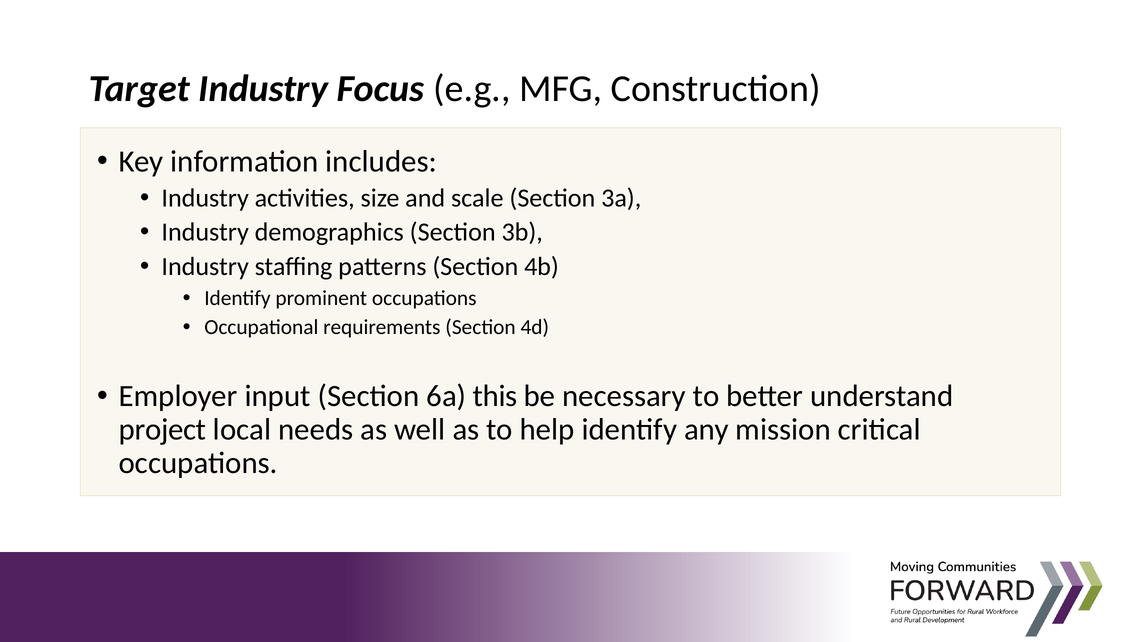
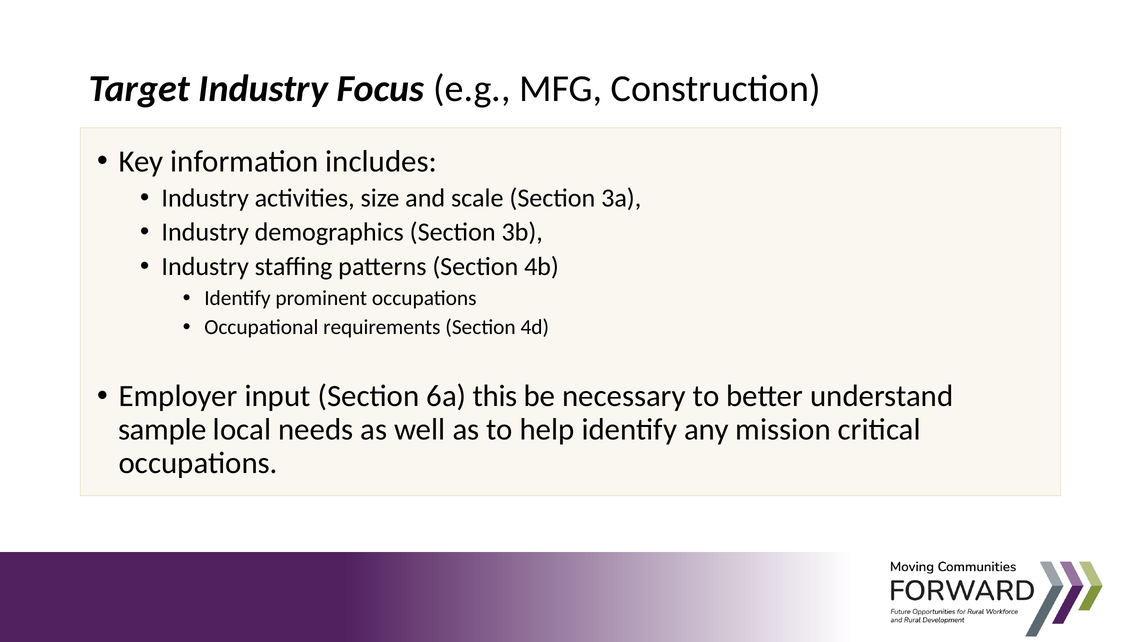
project: project -> sample
